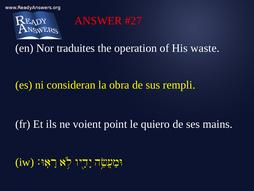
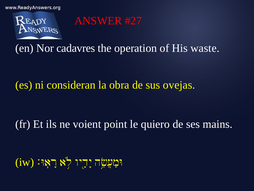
traduites: traduites -> cadavres
rempli: rempli -> ovejas
